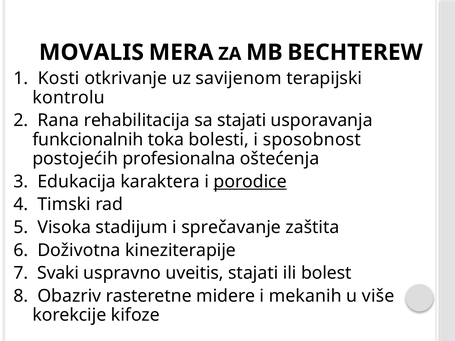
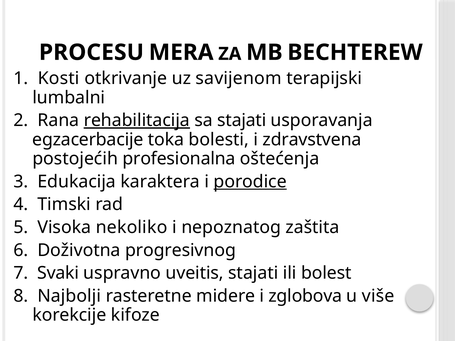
MOVALIS: MOVALIS -> PROCESU
kontrolu: kontrolu -> lumbalni
rehabilitacija underline: none -> present
funkcionalnih: funkcionalnih -> egzacerbacije
sposobnost: sposobnost -> zdravstvena
stadijum: stadijum -> nekoliko
sprečavanje: sprečavanje -> nepoznatog
kineziterapije: kineziterapije -> progresivnog
Obazriv: Obazriv -> Najbolji
mekanih: mekanih -> zglobova
